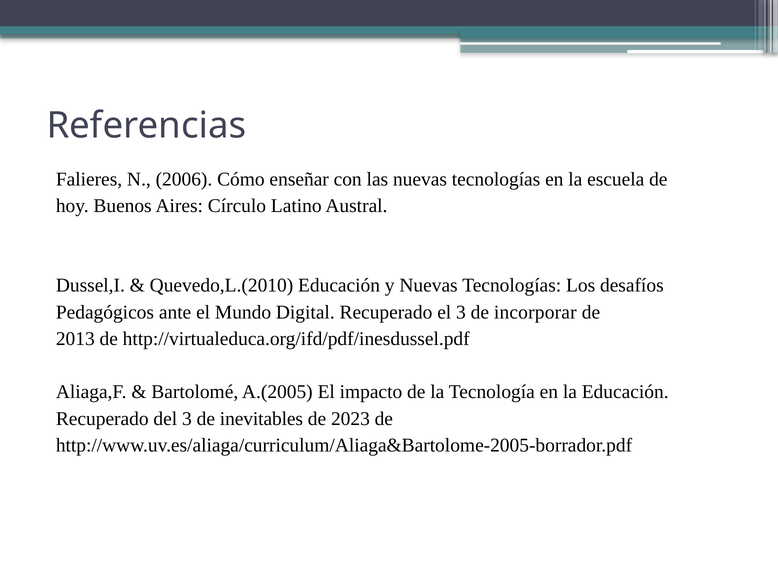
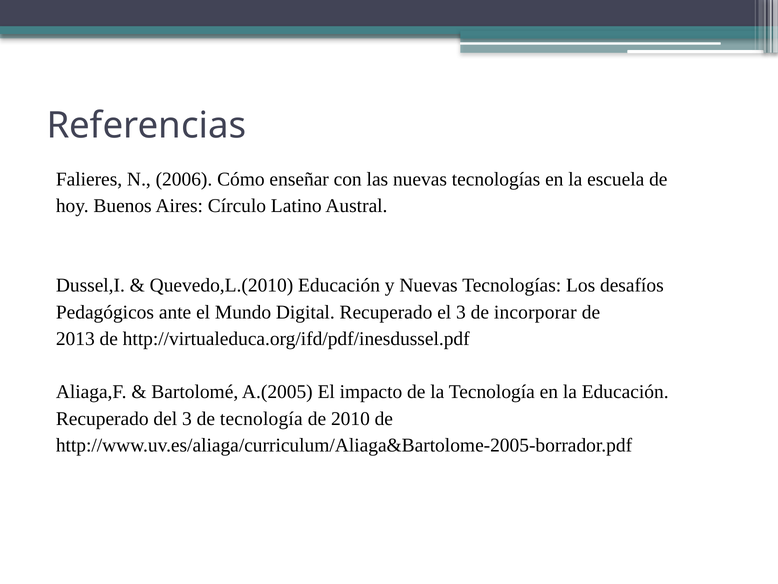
de inevitables: inevitables -> tecnología
2023: 2023 -> 2010
